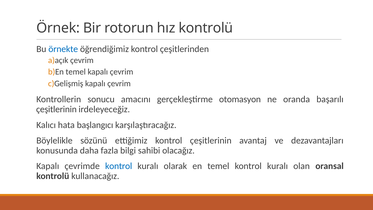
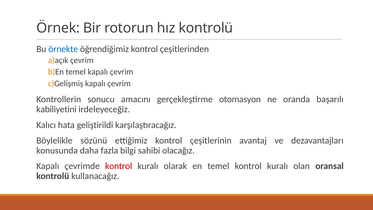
çeşitlerinin at (56, 109): çeşitlerinin -> kabiliyetini
başlangıcı: başlangıcı -> geliştirildi
kontrol at (119, 166) colour: blue -> red
